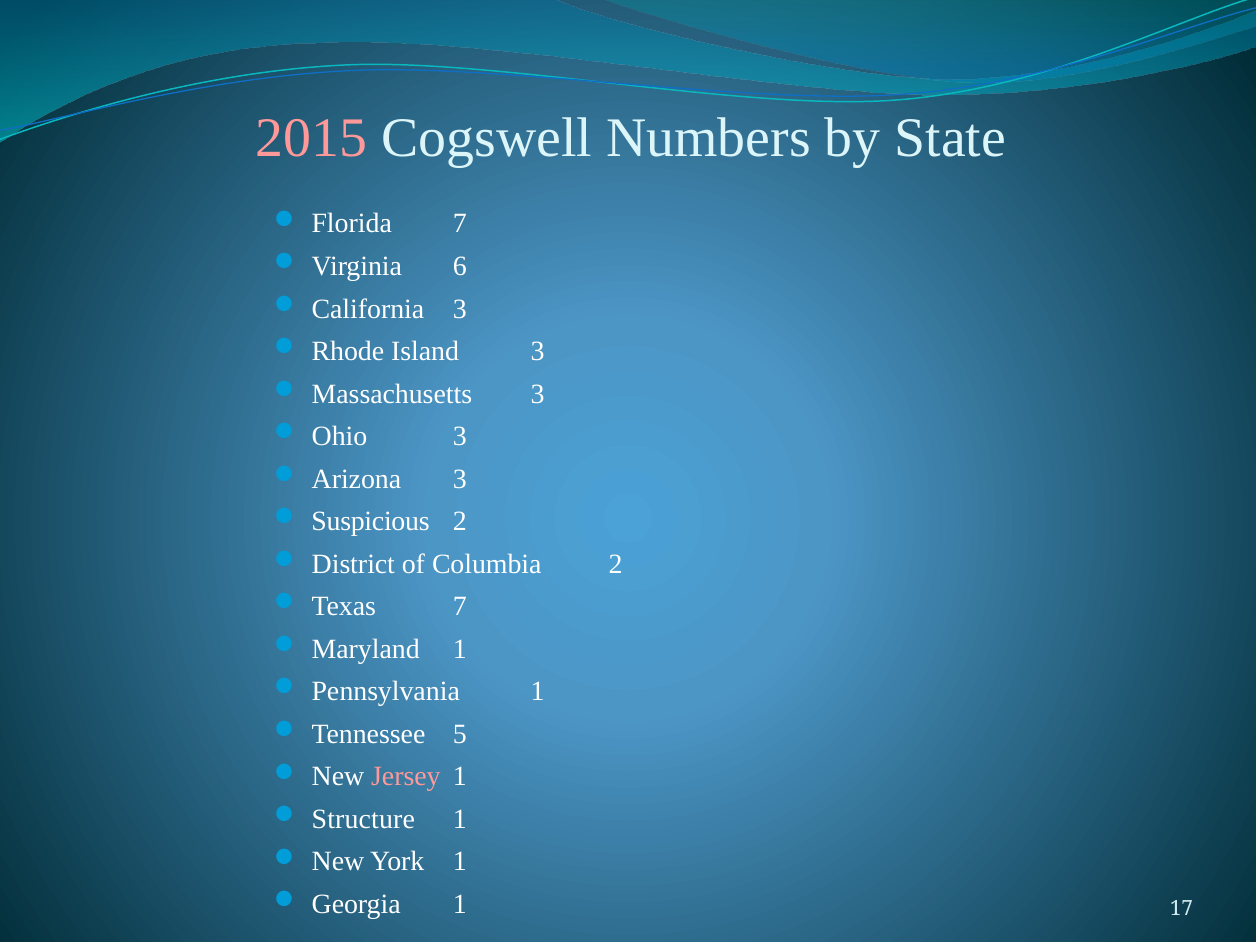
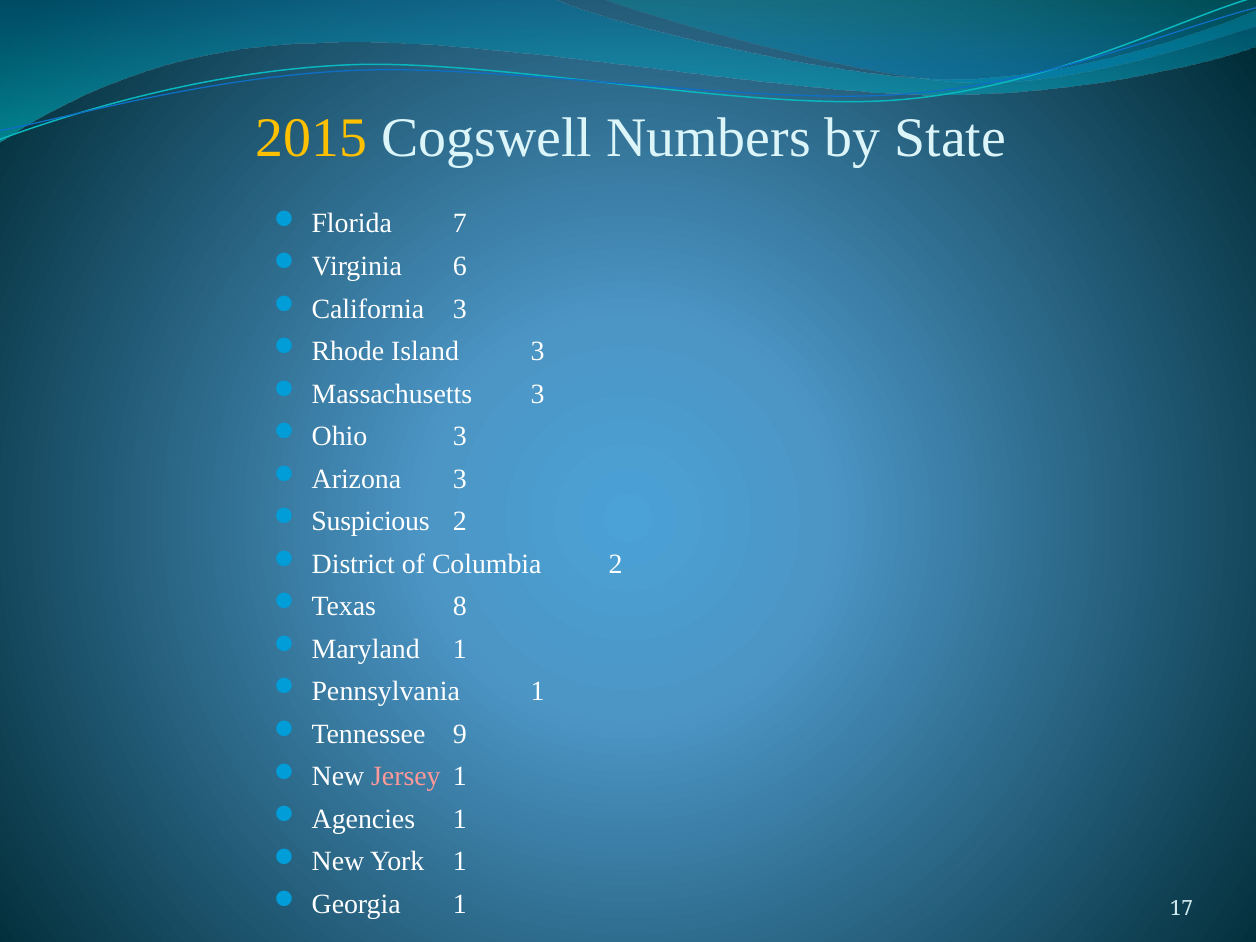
2015 colour: pink -> yellow
Texas 7: 7 -> 8
5: 5 -> 9
Structure: Structure -> Agencies
